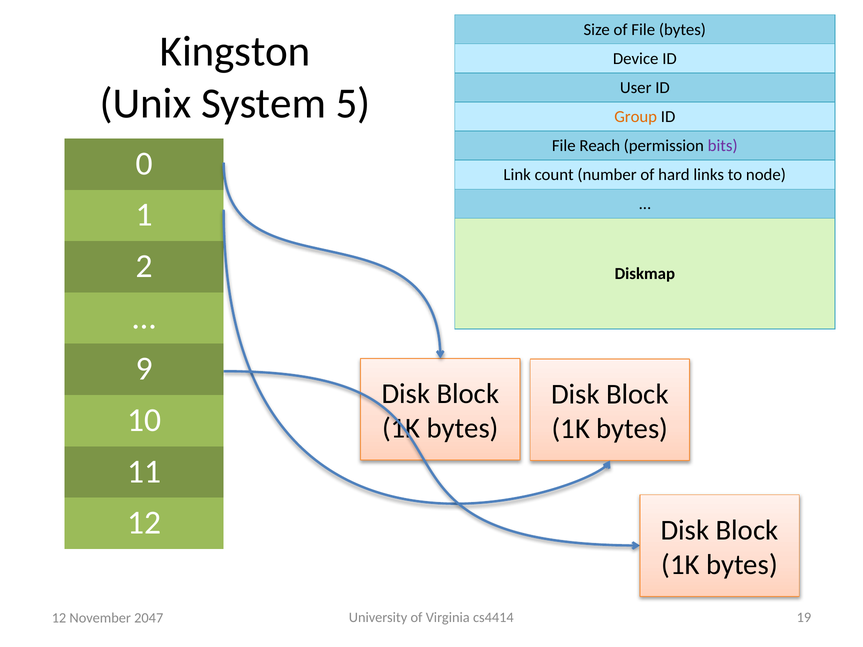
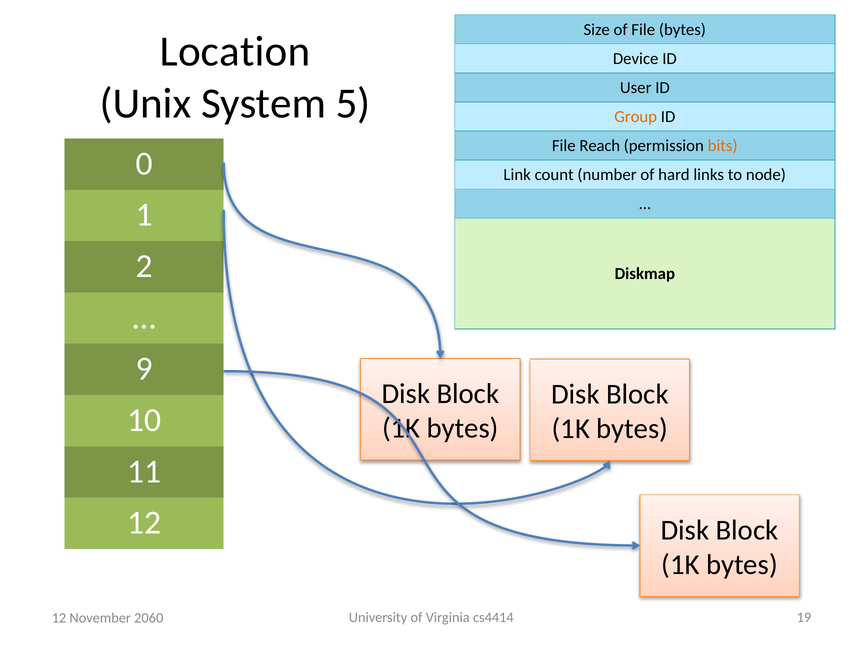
Kingston: Kingston -> Location
bits colour: purple -> orange
2047: 2047 -> 2060
